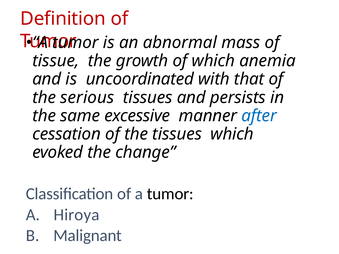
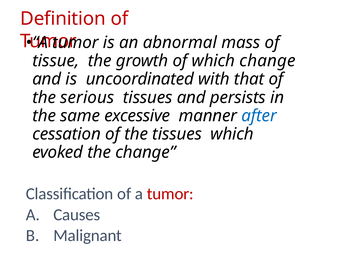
which anemia: anemia -> change
tumor at (170, 194) colour: black -> red
Hiroya: Hiroya -> Causes
